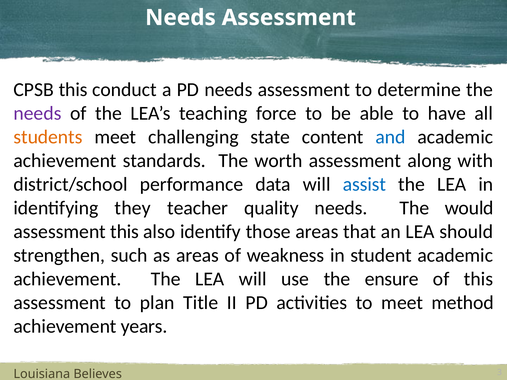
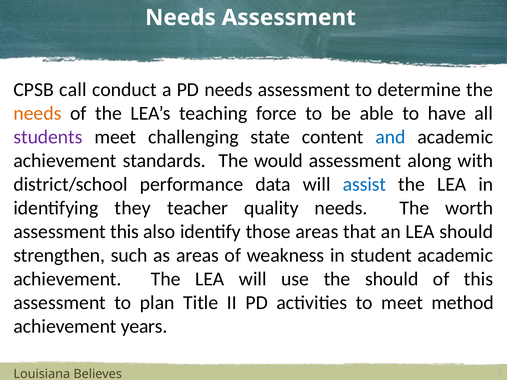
CPSB this: this -> call
needs at (37, 113) colour: purple -> orange
students colour: orange -> purple
worth: worth -> would
would: would -> worth
the ensure: ensure -> should
